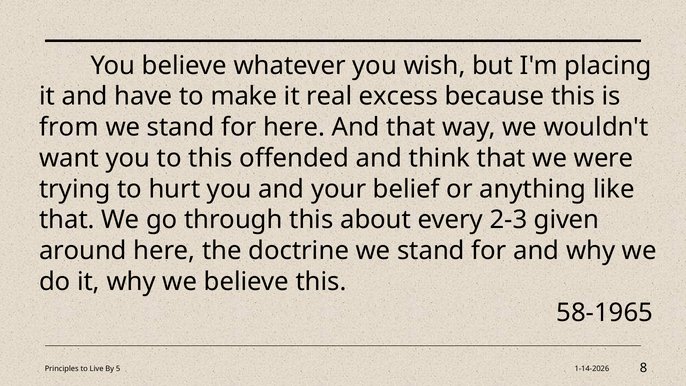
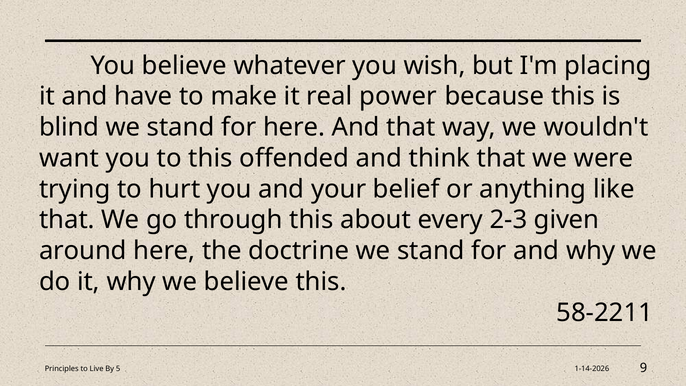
excess: excess -> power
from: from -> blind
58-1965: 58-1965 -> 58-2211
8: 8 -> 9
